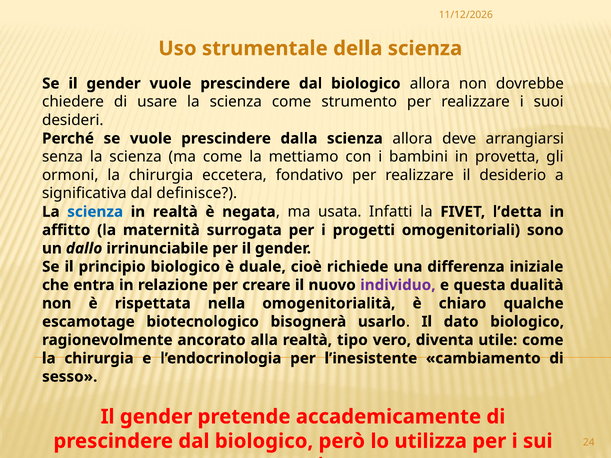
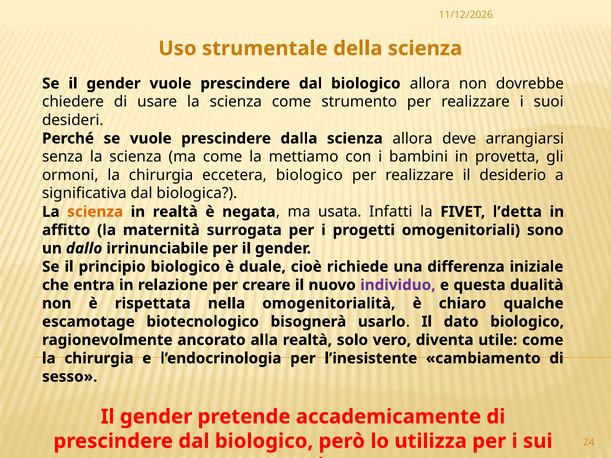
eccetera fondativo: fondativo -> biologico
definisce: definisce -> biologica
scienza at (95, 212) colour: blue -> orange
tipo: tipo -> solo
